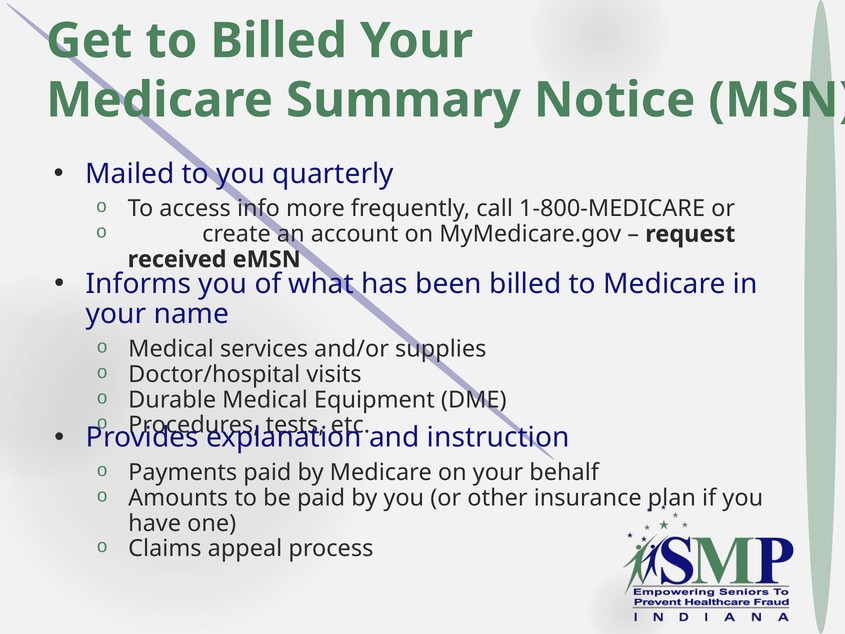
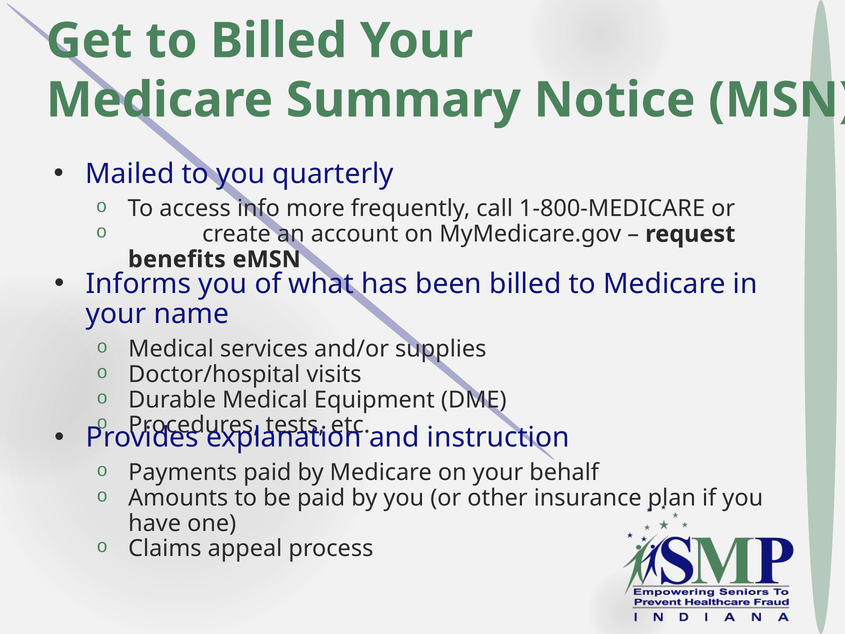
received: received -> benefits
